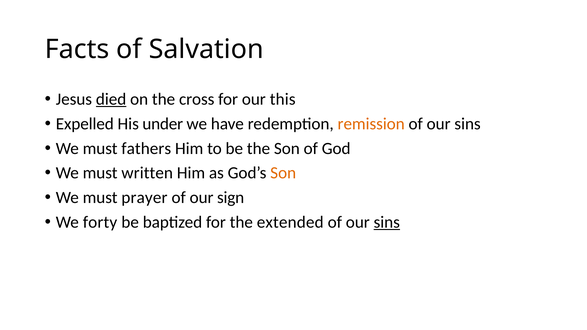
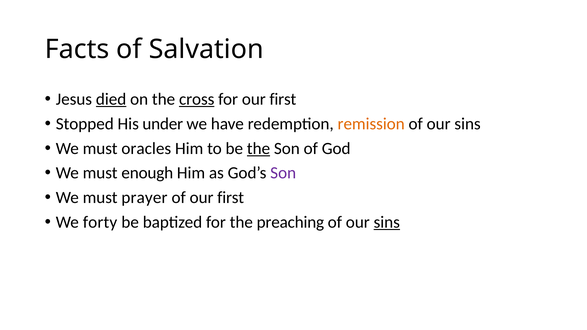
cross underline: none -> present
for our this: this -> first
Expelled: Expelled -> Stopped
fathers: fathers -> oracles
the at (259, 148) underline: none -> present
written: written -> enough
Son at (283, 173) colour: orange -> purple
of our sign: sign -> first
extended: extended -> preaching
